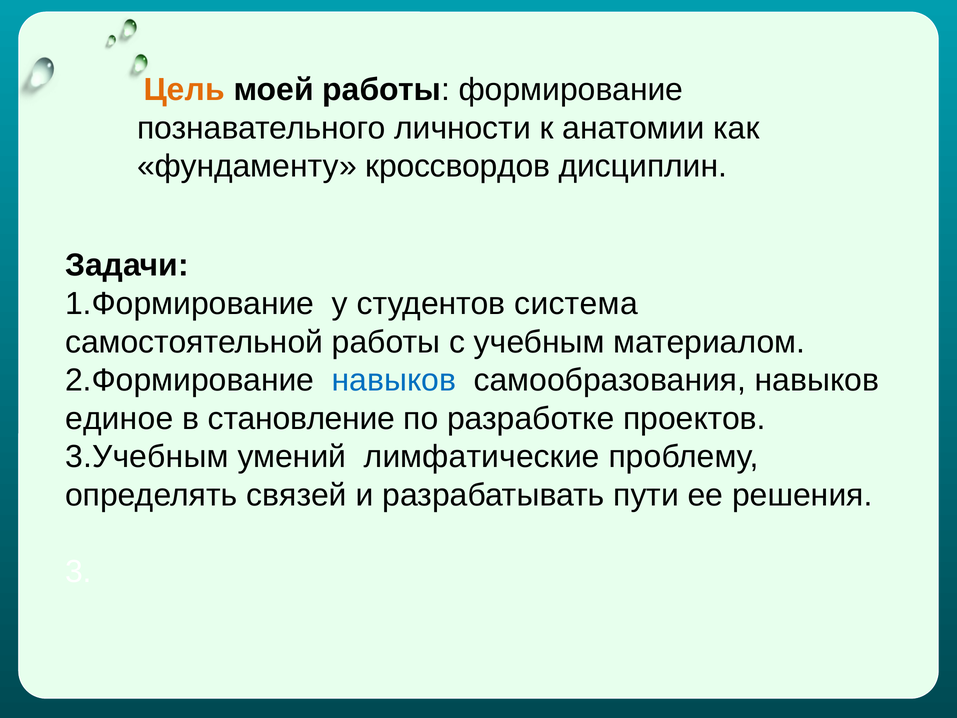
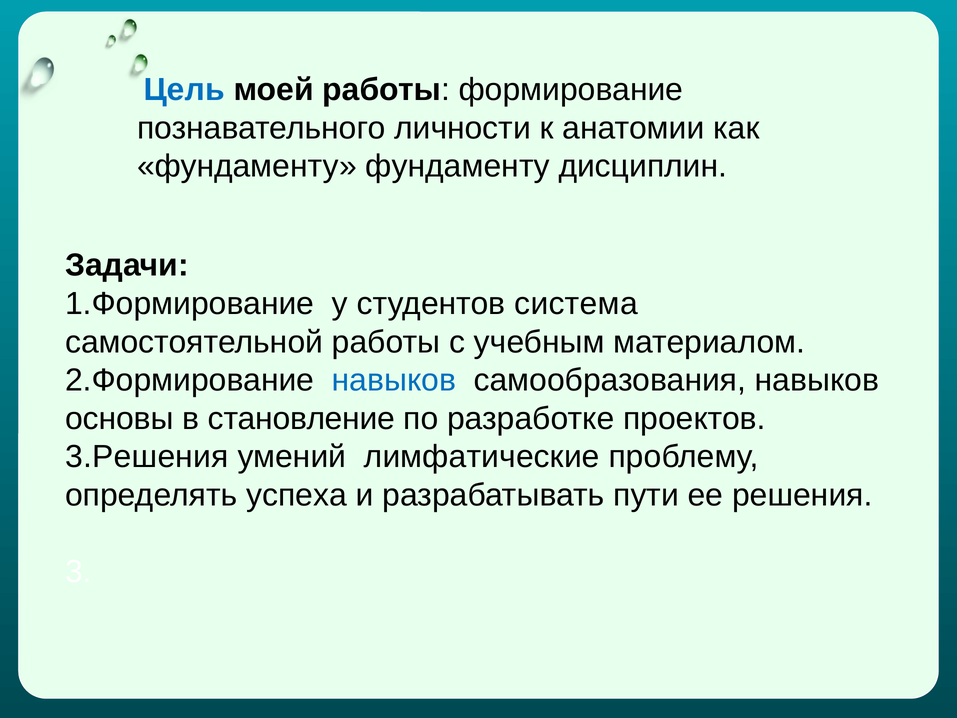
Цель colour: orange -> blue
фундаменту кроссвордов: кроссвордов -> фундаменту
единое: единое -> основы
3.Учебным: 3.Учебным -> 3.Решения
связей: связей -> успеха
